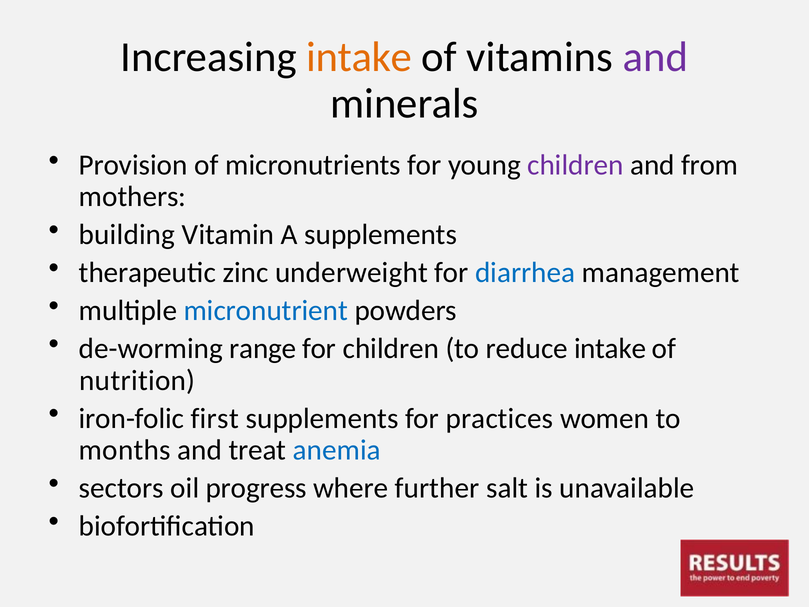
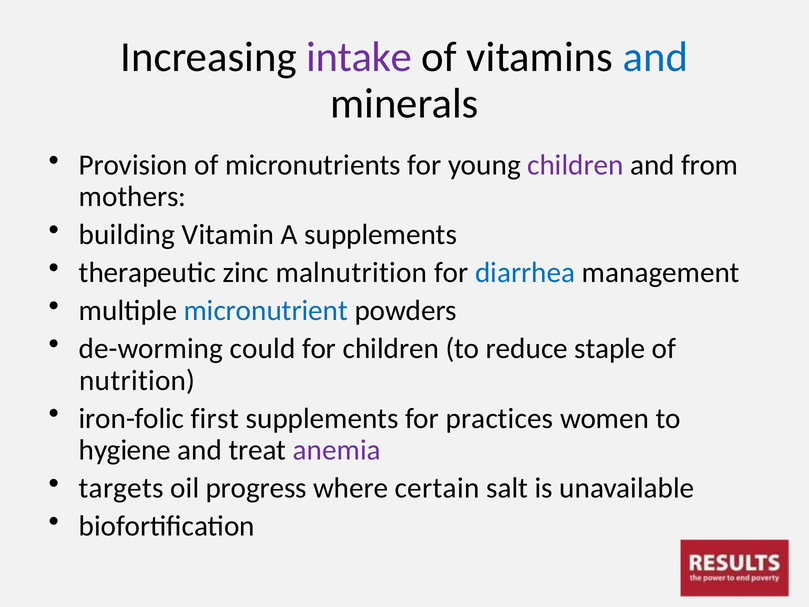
intake at (359, 57) colour: orange -> purple
and at (655, 57) colour: purple -> blue
underweight: underweight -> malnutrition
range: range -> could
reduce intake: intake -> staple
months: months -> hygiene
anemia colour: blue -> purple
sectors: sectors -> targets
further: further -> certain
